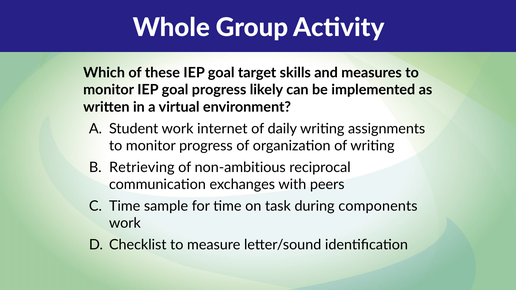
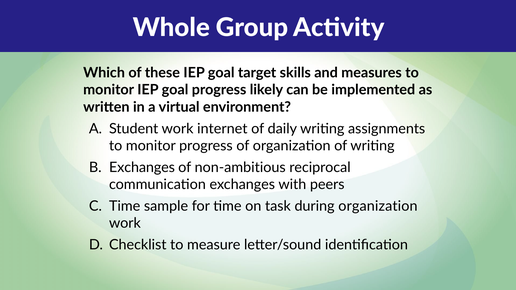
Retrieving at (142, 167): Retrieving -> Exchanges
during components: components -> organization
